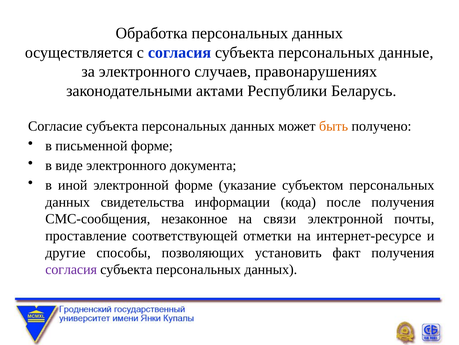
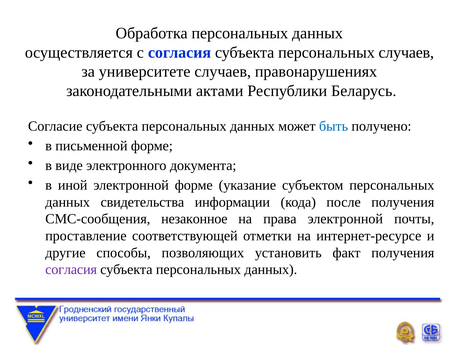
персональных данные: данные -> случаев
за электронного: электронного -> университете
быть colour: orange -> blue
связи: связи -> права
